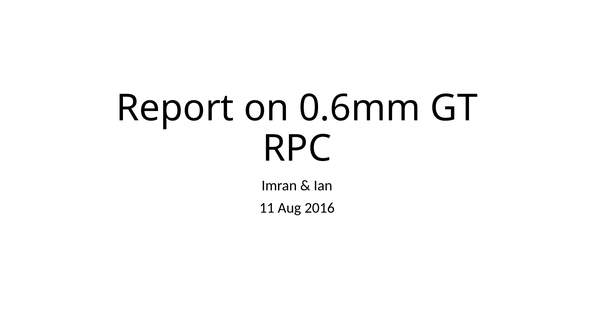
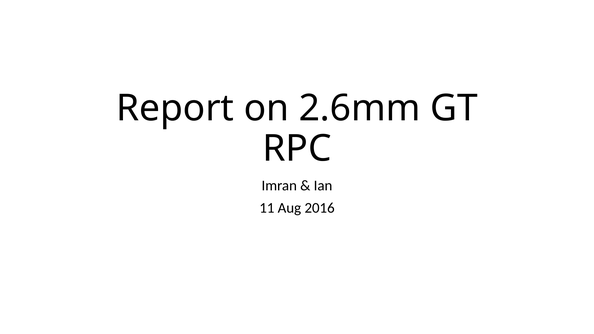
0.6mm: 0.6mm -> 2.6mm
